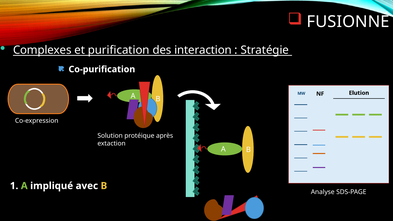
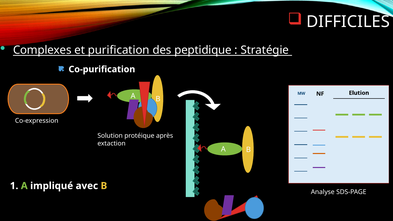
FUSIONNÉ: FUSIONNÉ -> DIFFICILES
interaction: interaction -> peptidique
